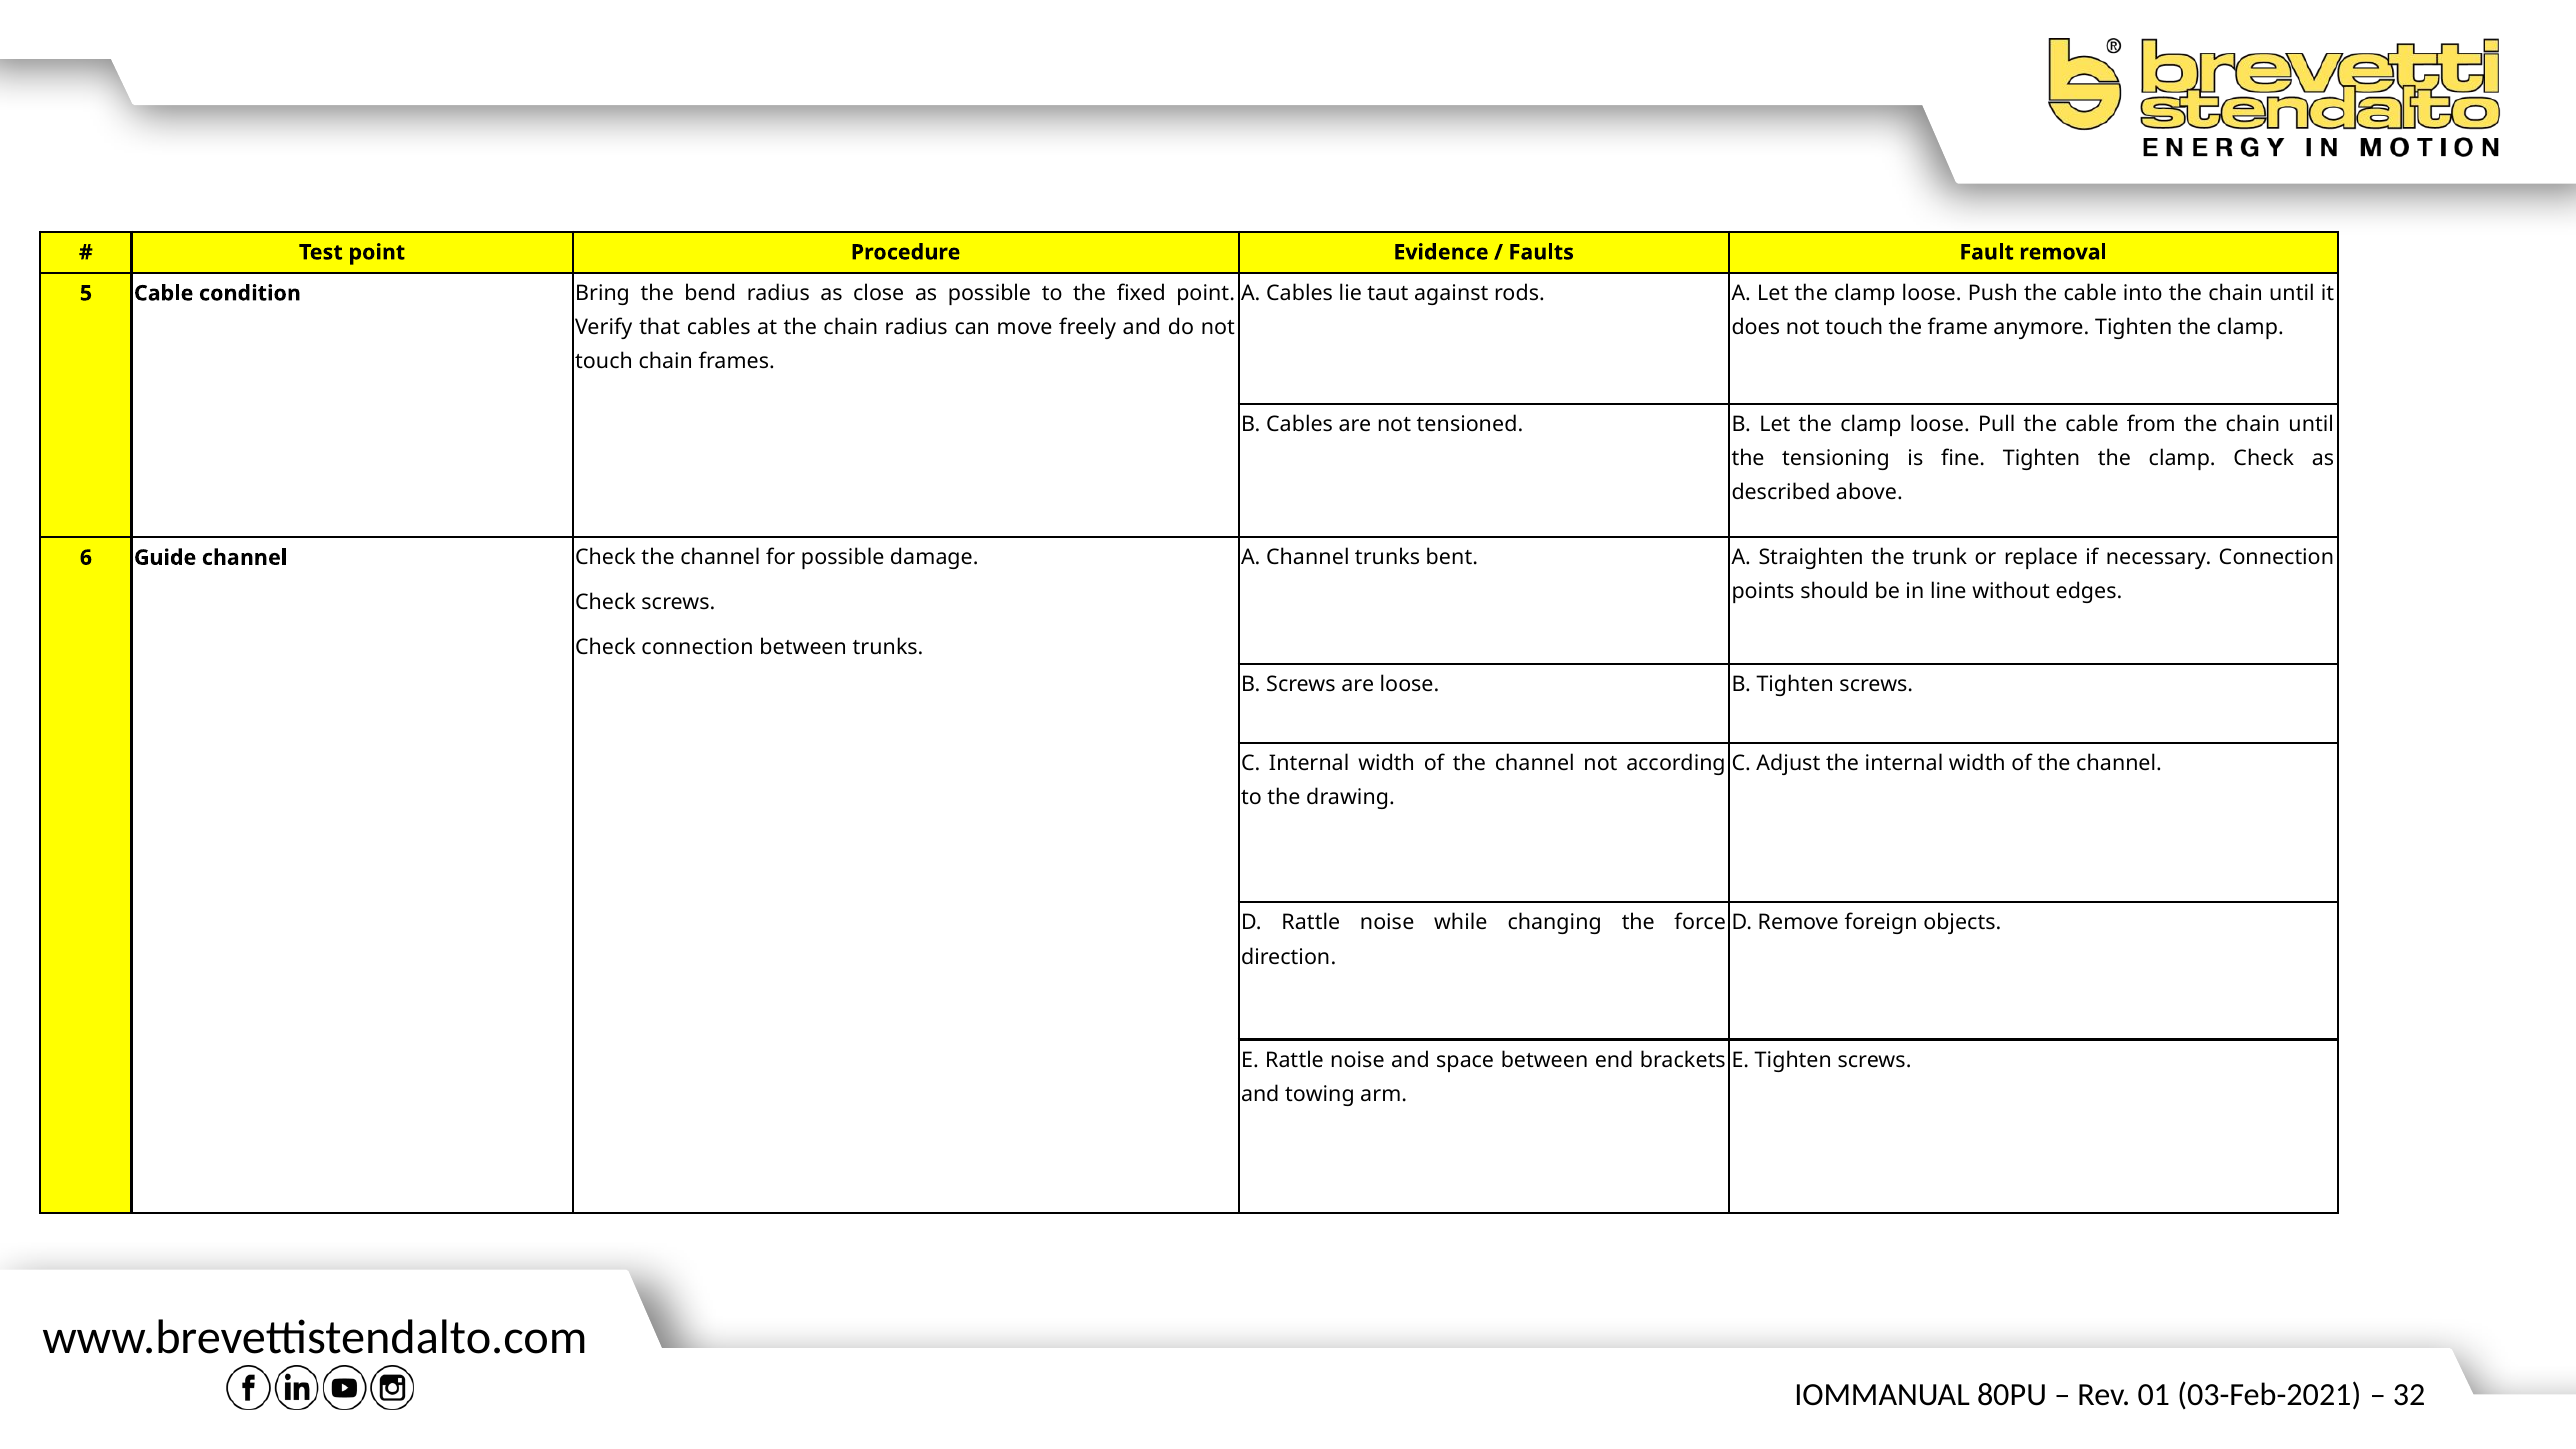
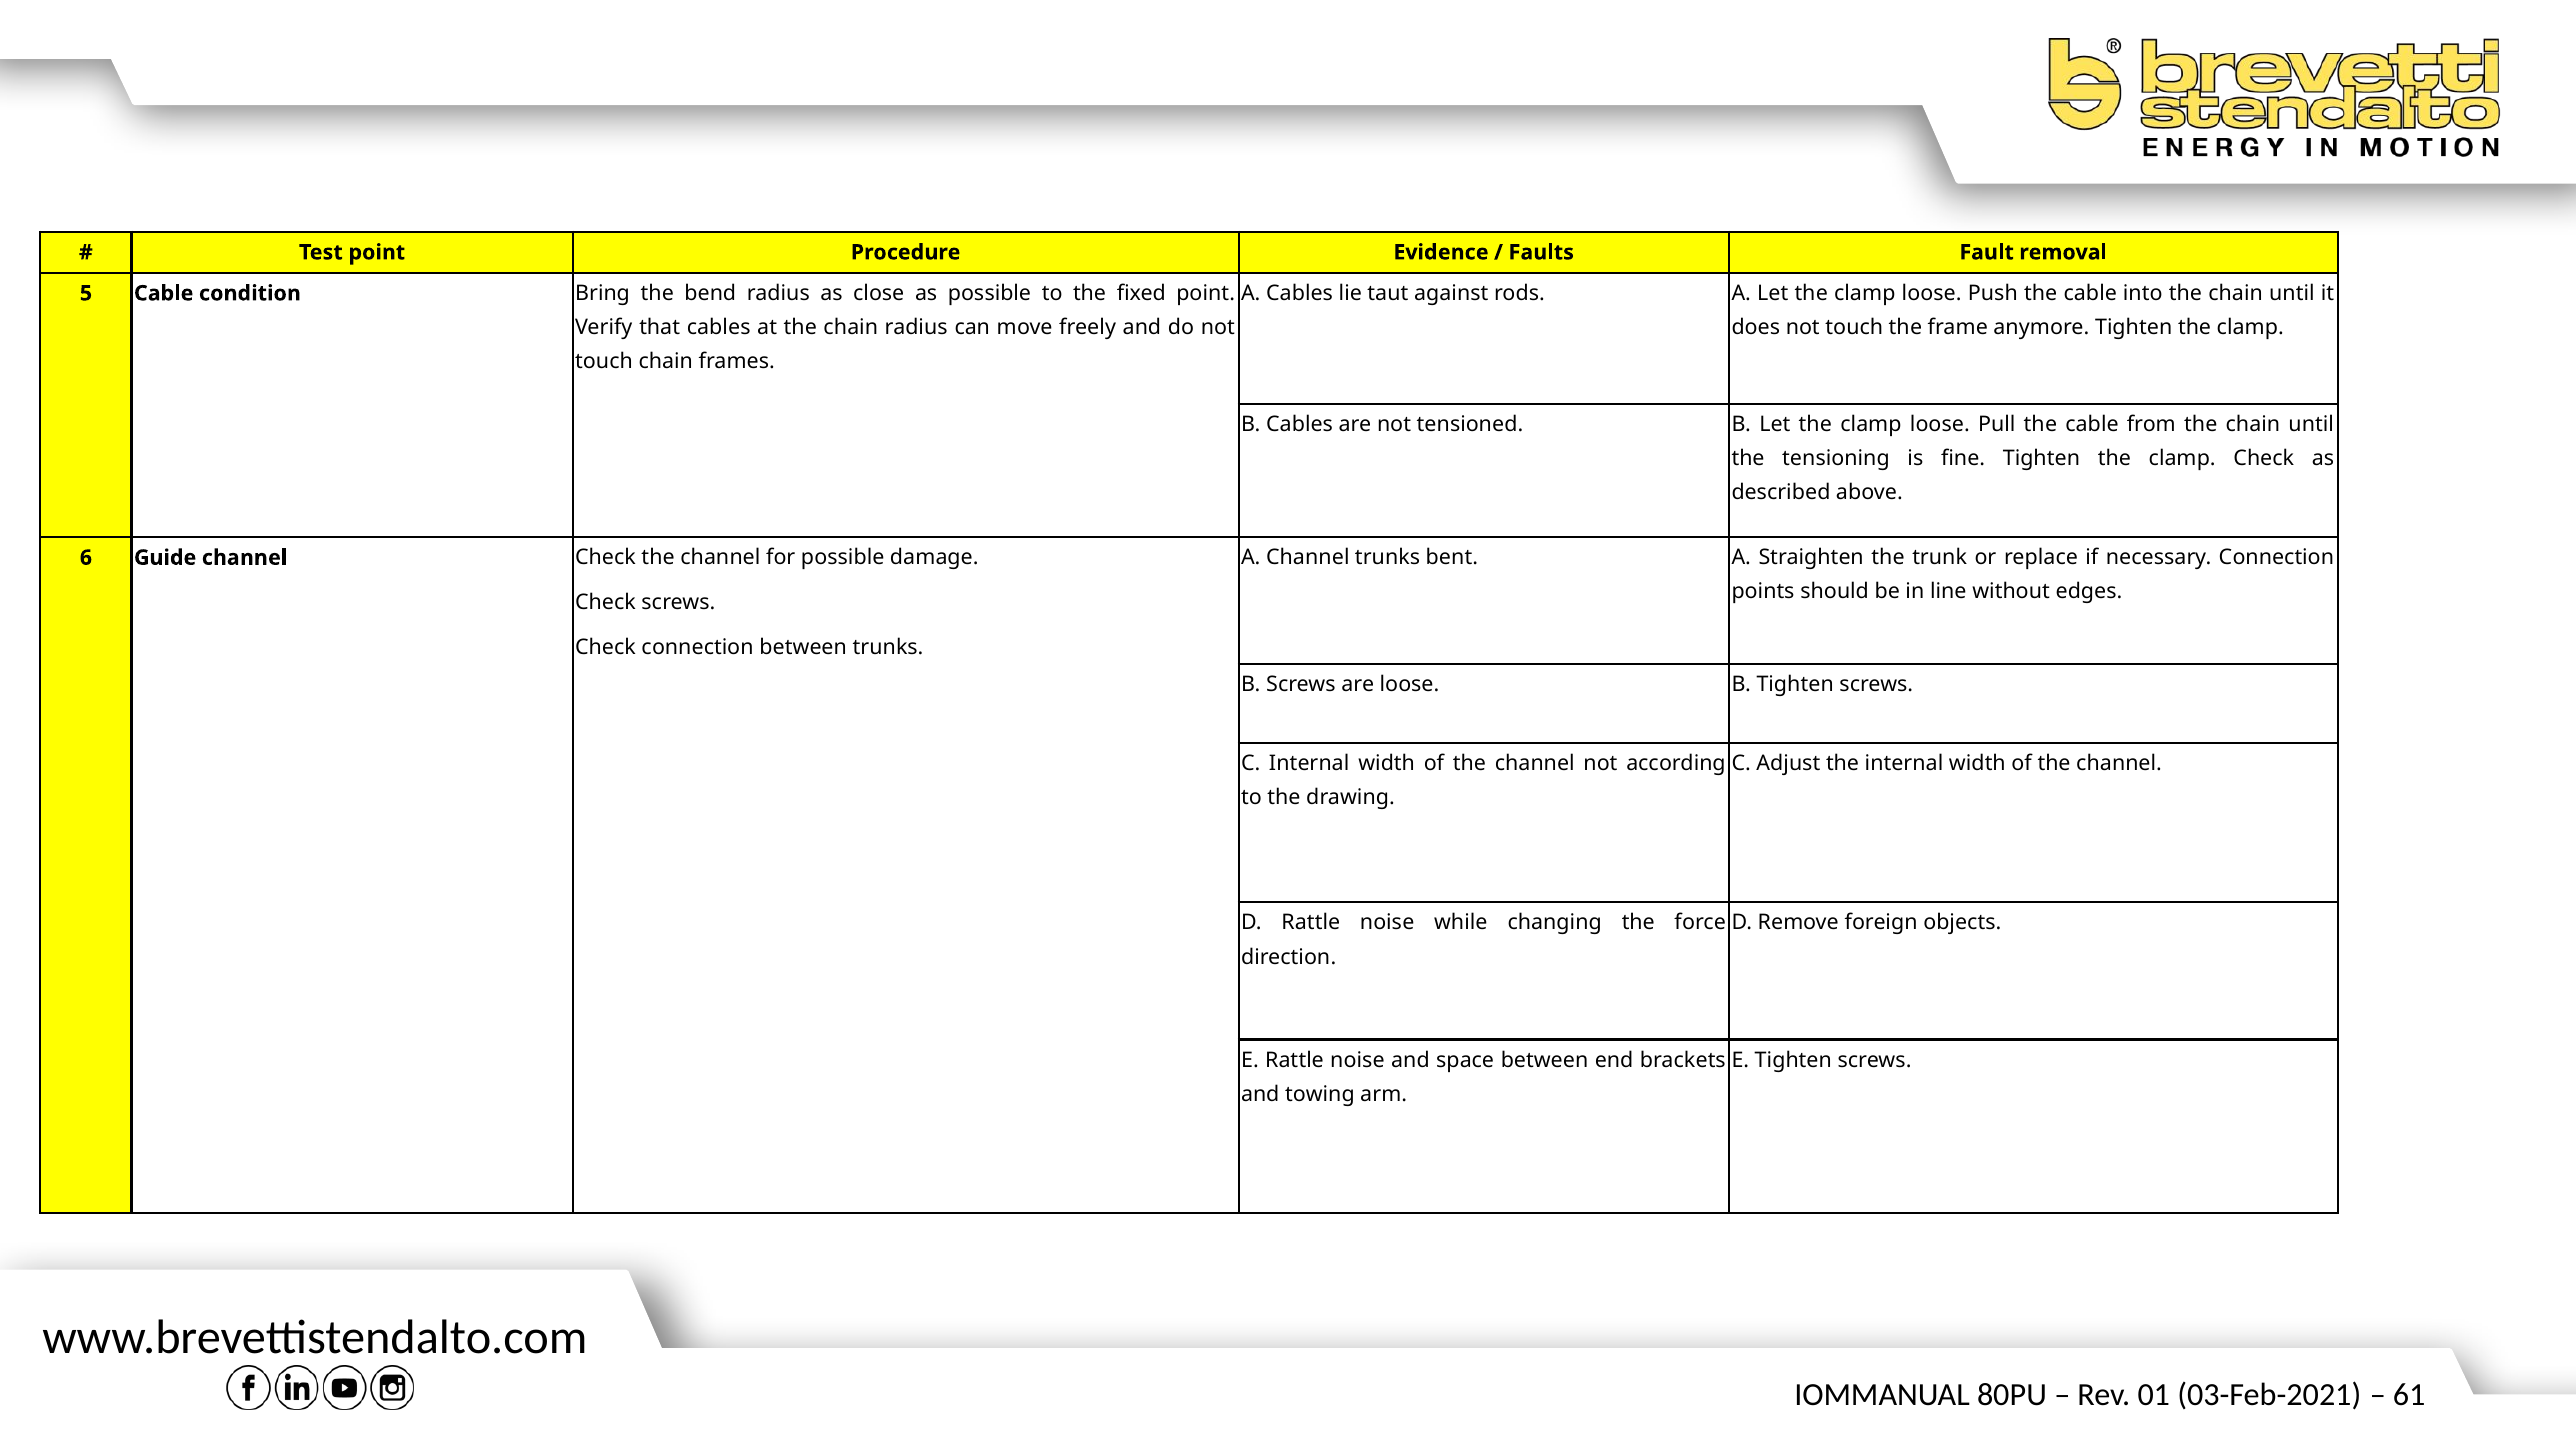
32: 32 -> 61
